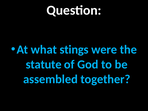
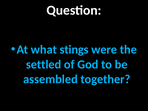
statute: statute -> settled
